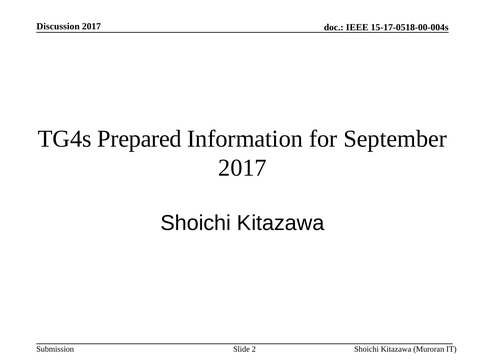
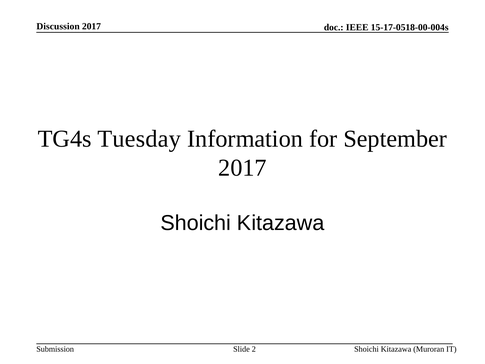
Prepared: Prepared -> Tuesday
